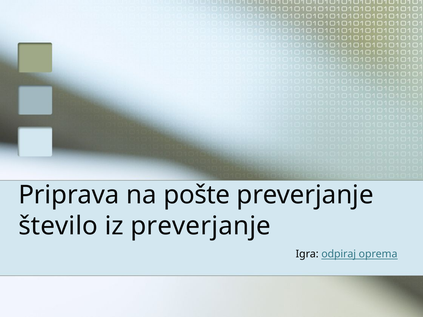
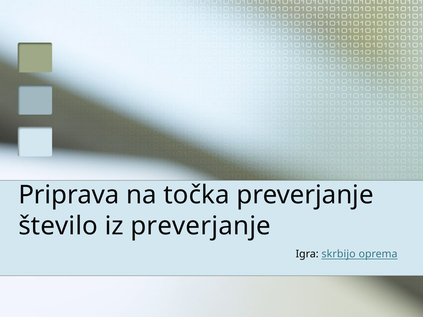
pošte: pošte -> točka
odpiraj: odpiraj -> skrbijo
